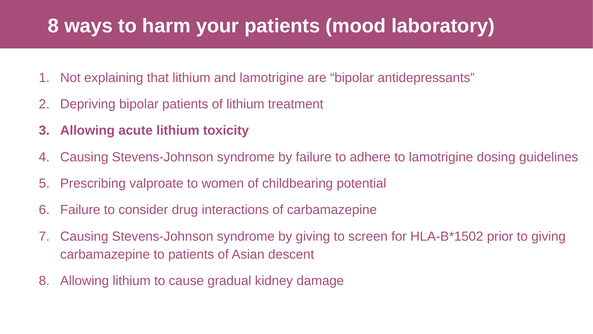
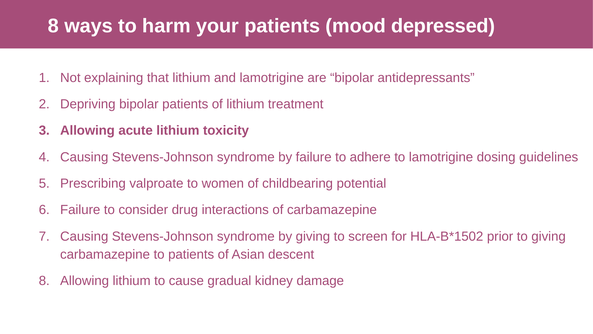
laboratory: laboratory -> depressed
